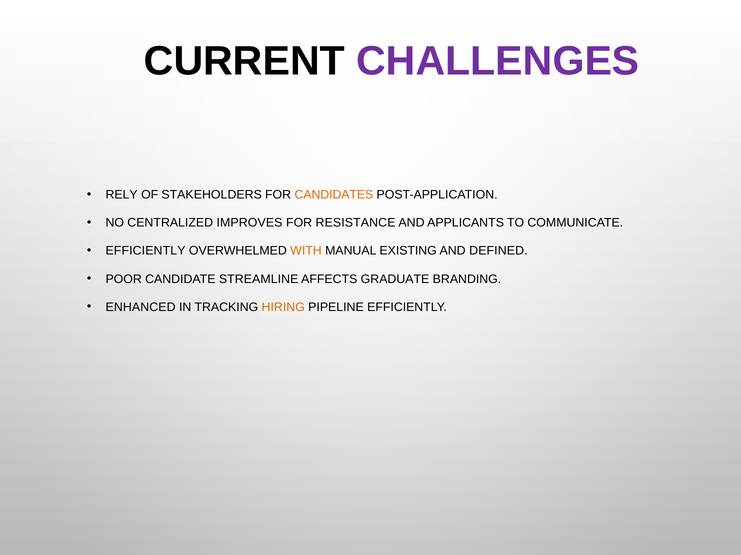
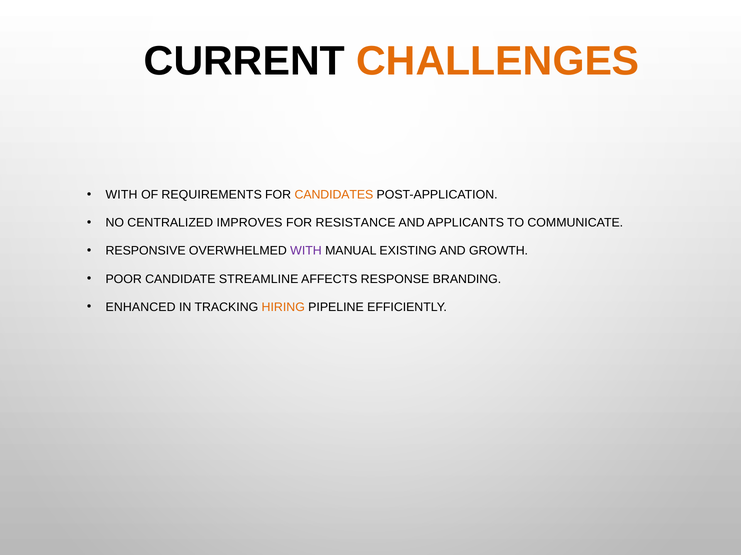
CHALLENGES colour: purple -> orange
RELY at (122, 195): RELY -> WITH
STAKEHOLDERS: STAKEHOLDERS -> REQUIREMENTS
EFFICIENTLY at (146, 251): EFFICIENTLY -> RESPONSIVE
WITH at (306, 251) colour: orange -> purple
DEFINED: DEFINED -> GROWTH
GRADUATE: GRADUATE -> RESPONSE
